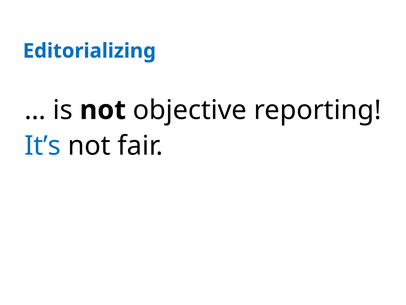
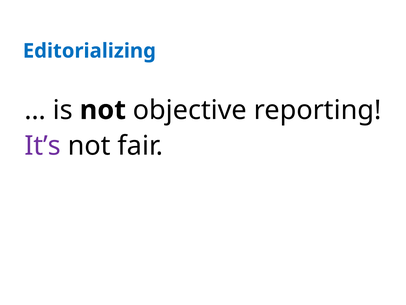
It’s colour: blue -> purple
